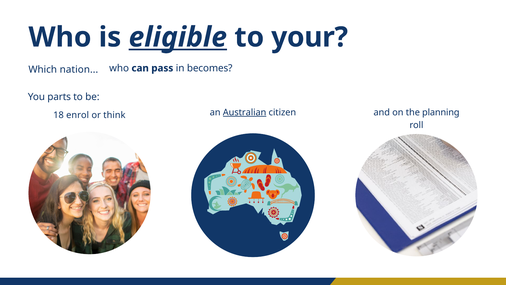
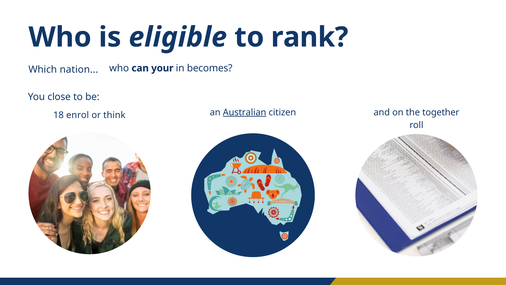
eligible underline: present -> none
your: your -> rank
pass: pass -> your
parts: parts -> close
planning: planning -> together
